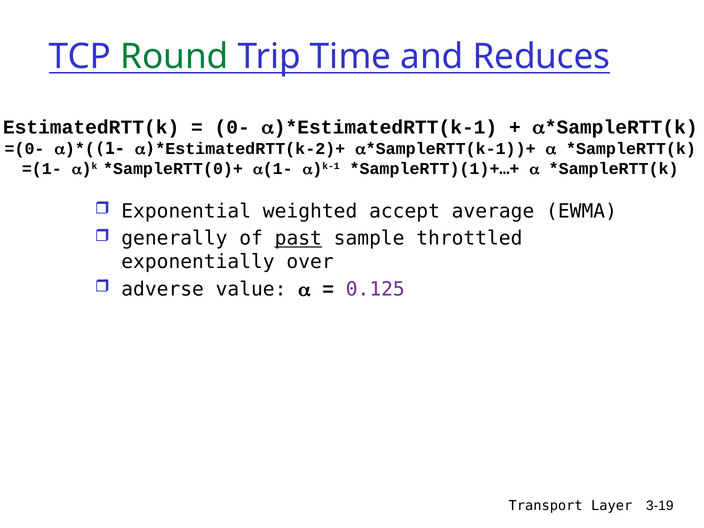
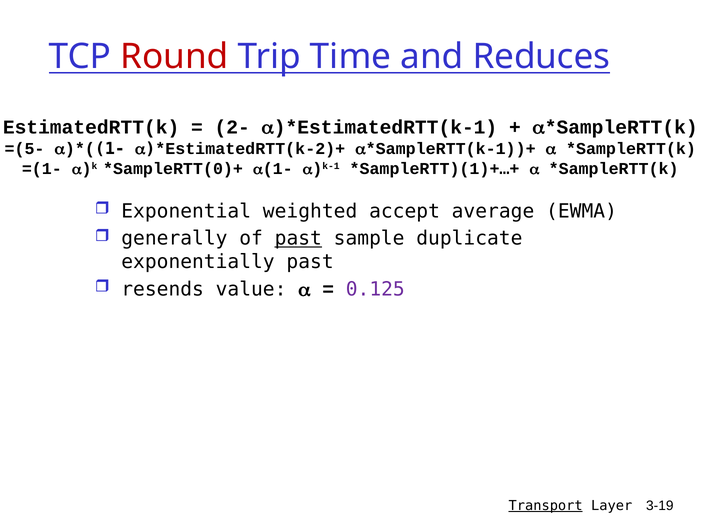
Round colour: green -> red
0-: 0- -> 2-
=(0-: =(0- -> =(5-
throttled: throttled -> duplicate
exponentially over: over -> past
adverse: adverse -> resends
Transport underline: none -> present
